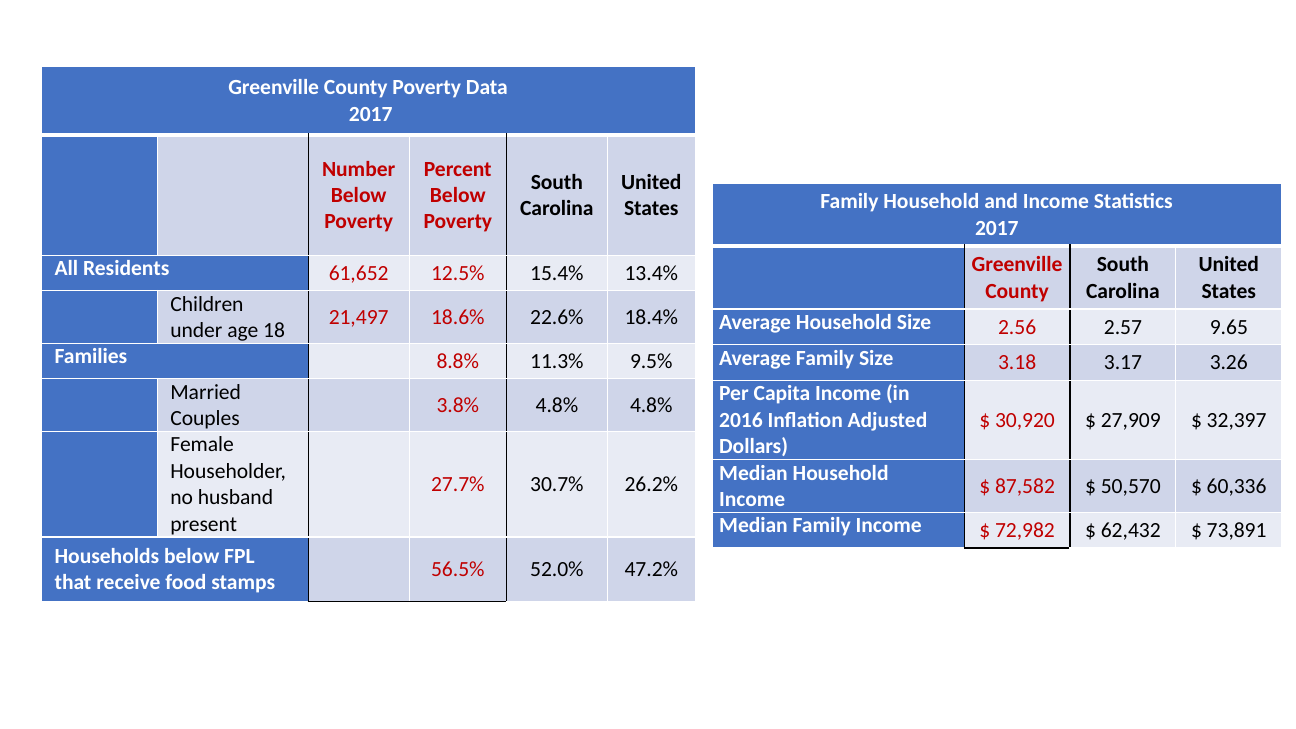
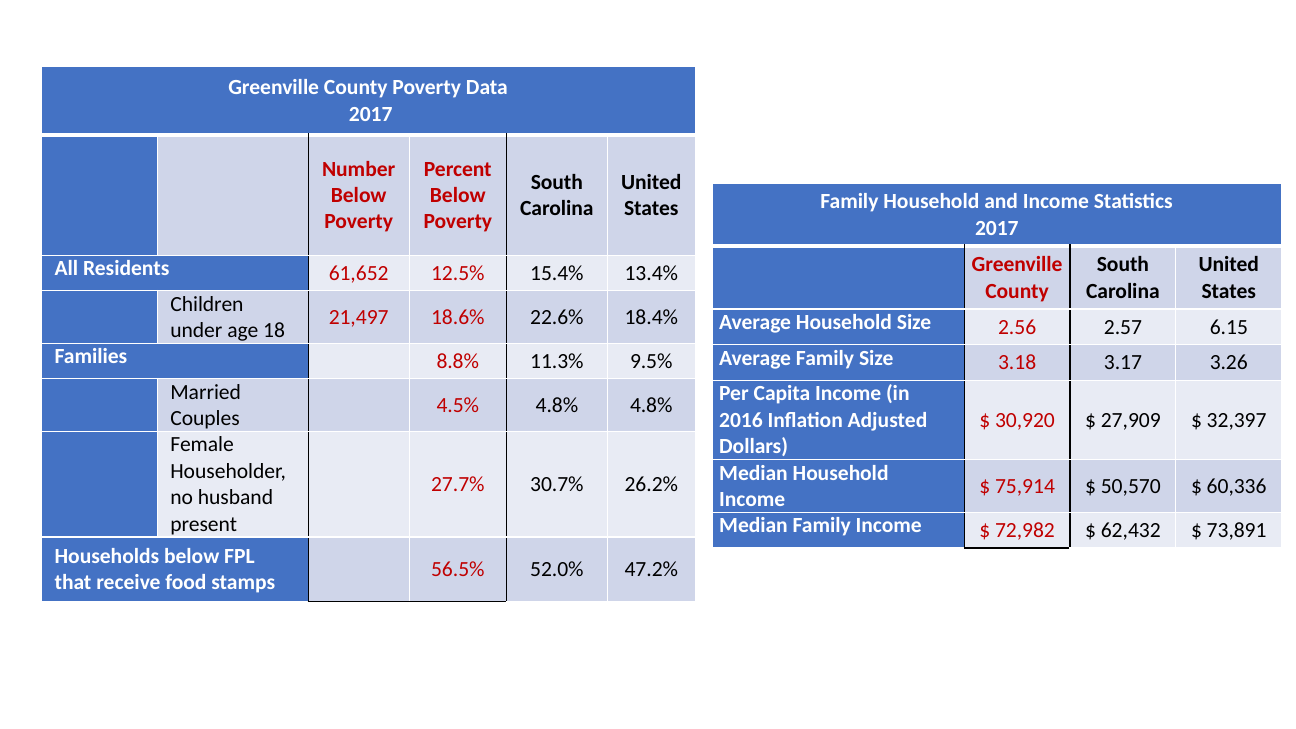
9.65: 9.65 -> 6.15
3.8%: 3.8% -> 4.5%
87,582: 87,582 -> 75,914
